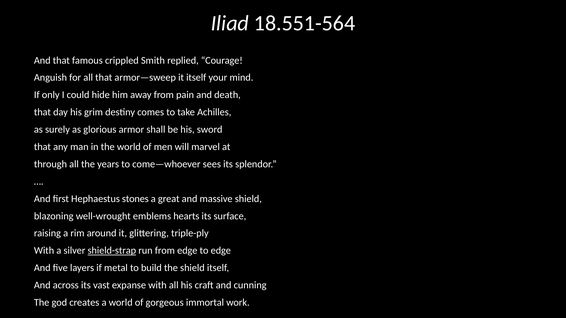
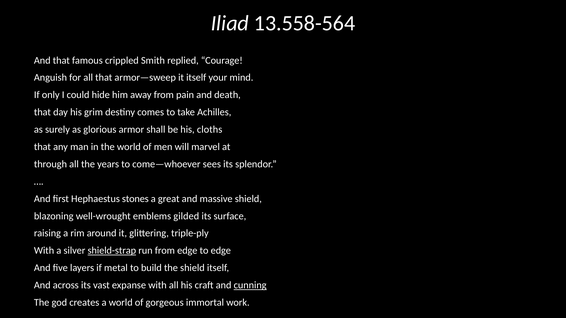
18.551-564: 18.551-564 -> 13.558-564
sword: sword -> cloths
hearts: hearts -> gilded
cunning underline: none -> present
